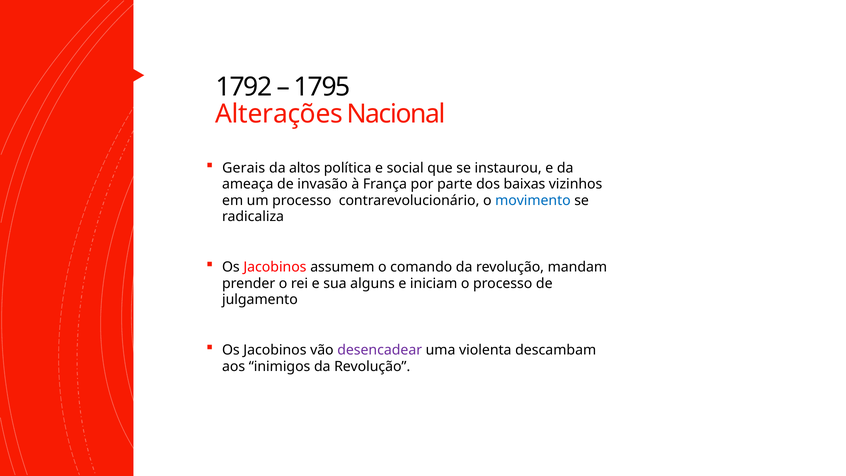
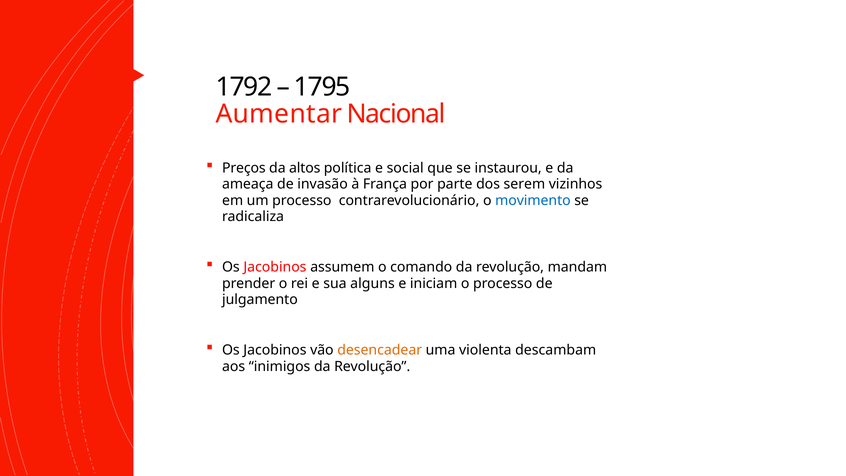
Alterações: Alterações -> Aumentar
Gerais: Gerais -> Preços
baixas: baixas -> serem
desencadear colour: purple -> orange
